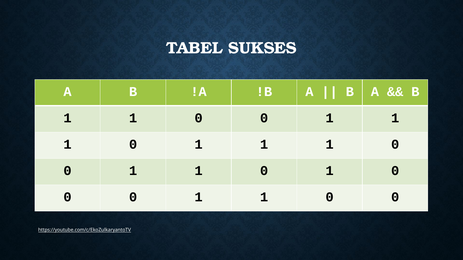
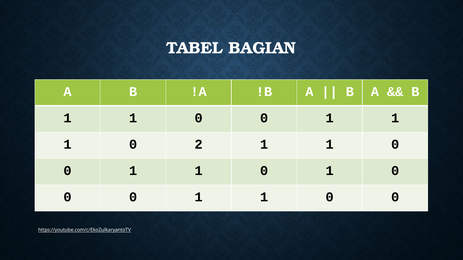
SUKSES: SUKSES -> BAGIAN
1 at (199, 145): 1 -> 2
